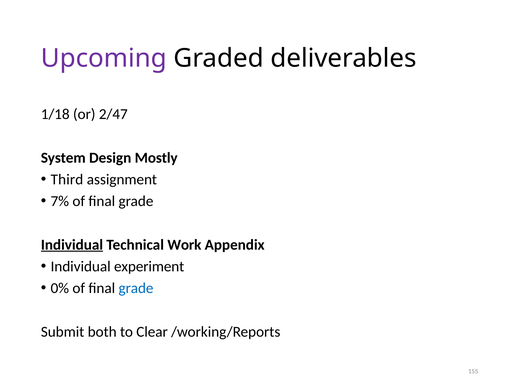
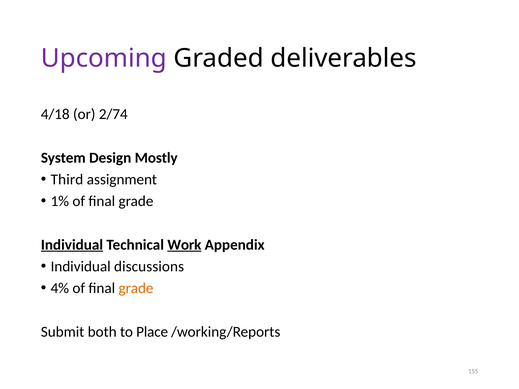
1/18: 1/18 -> 4/18
2/47: 2/47 -> 2/74
7%: 7% -> 1%
Work underline: none -> present
experiment: experiment -> discussions
0%: 0% -> 4%
grade at (136, 288) colour: blue -> orange
Clear: Clear -> Place
